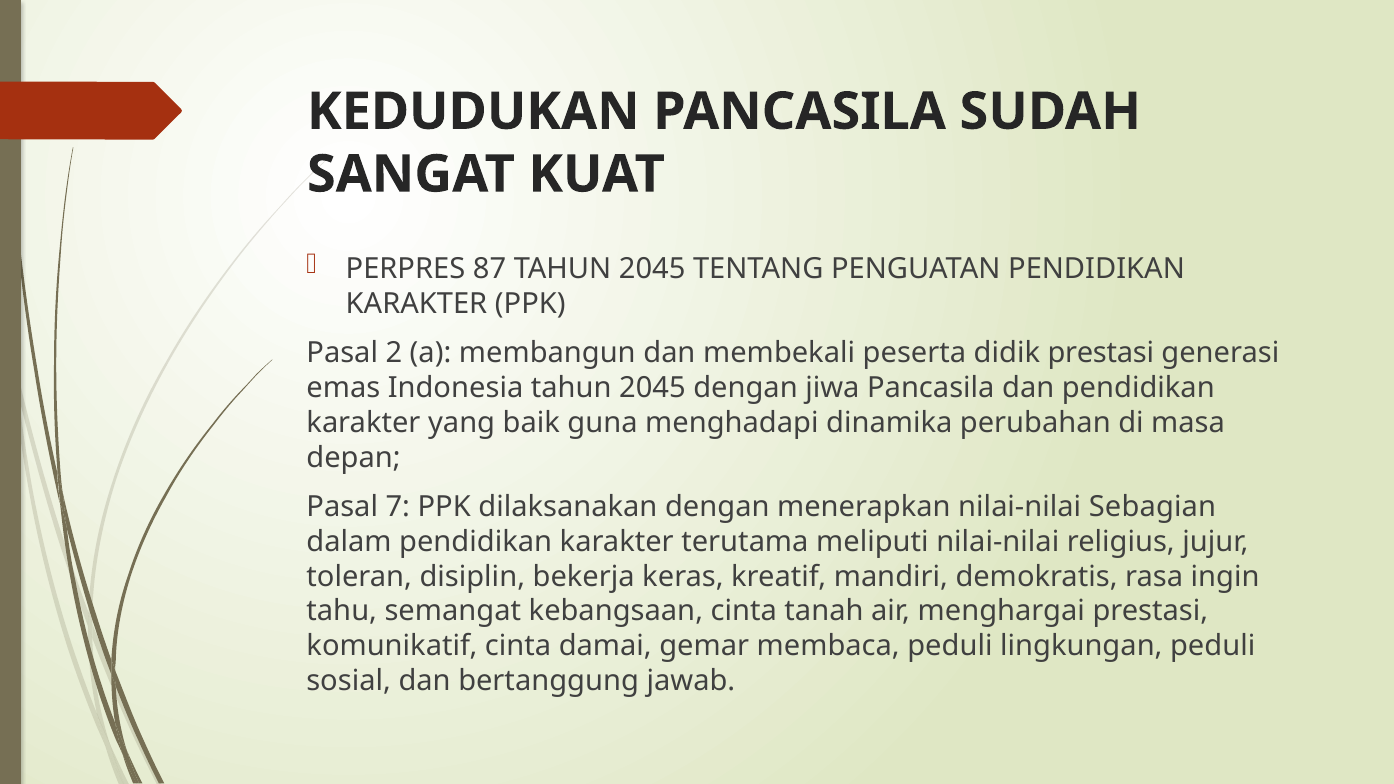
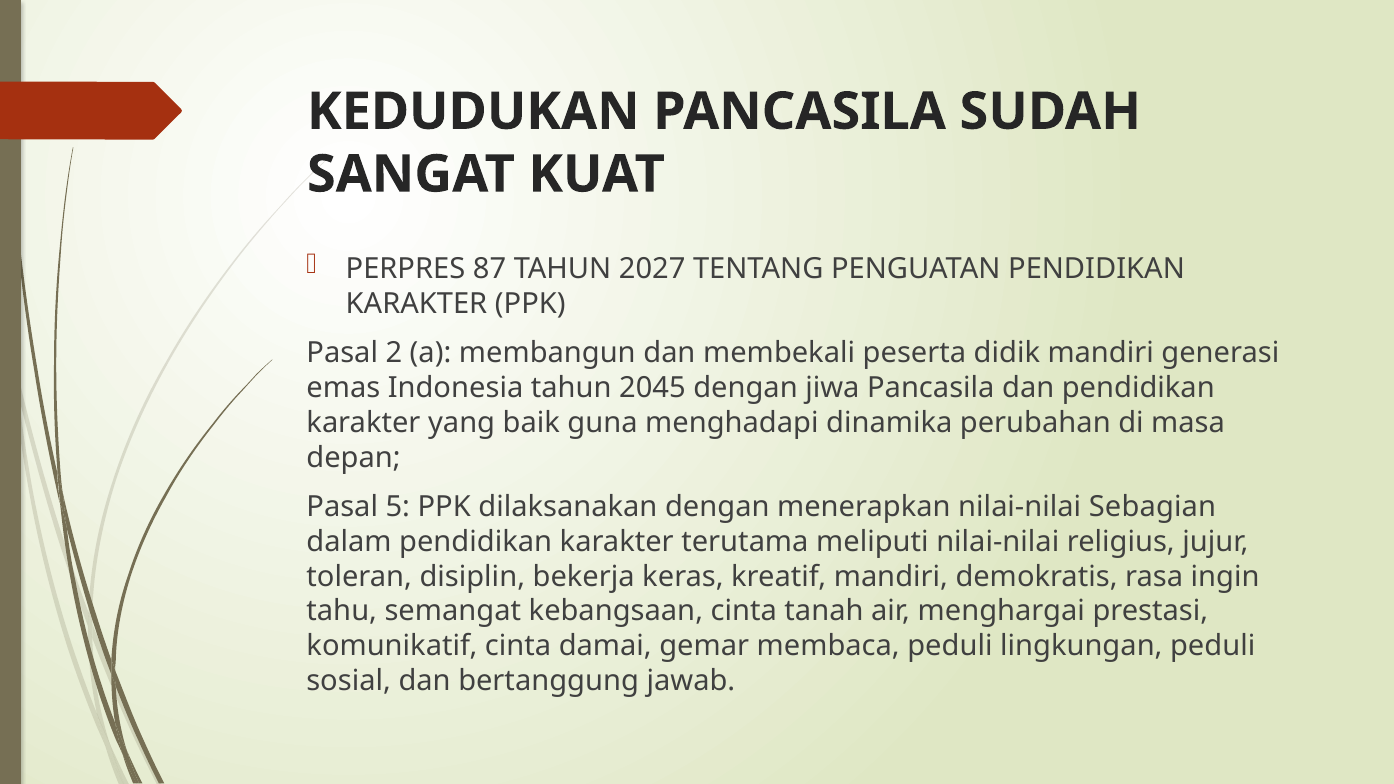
87 TAHUN 2045: 2045 -> 2027
didik prestasi: prestasi -> mandiri
7: 7 -> 5
